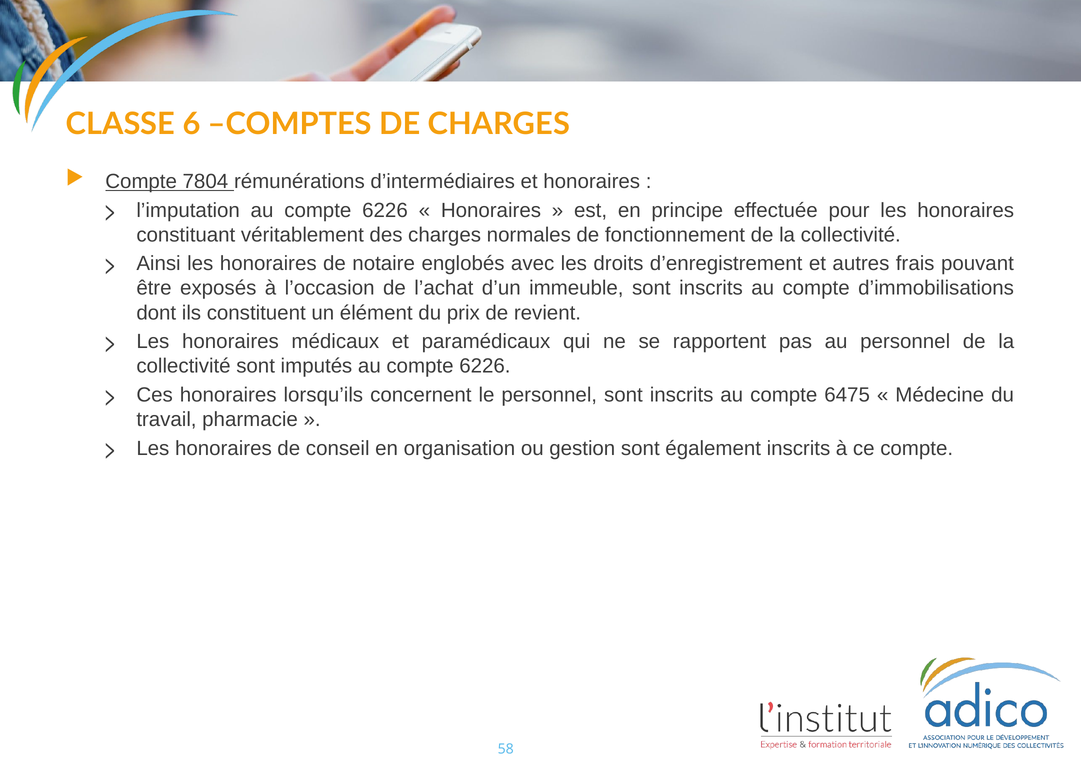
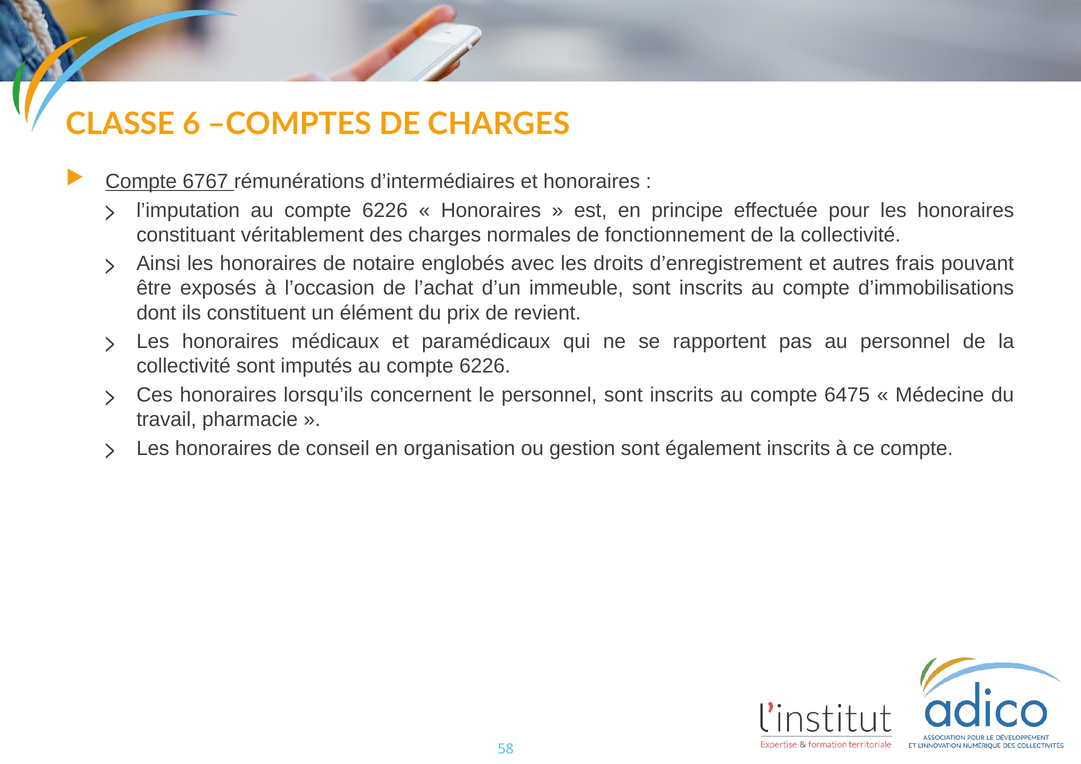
7804: 7804 -> 6767
